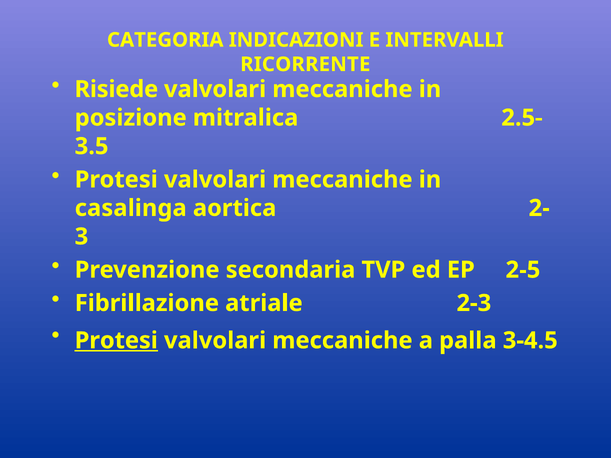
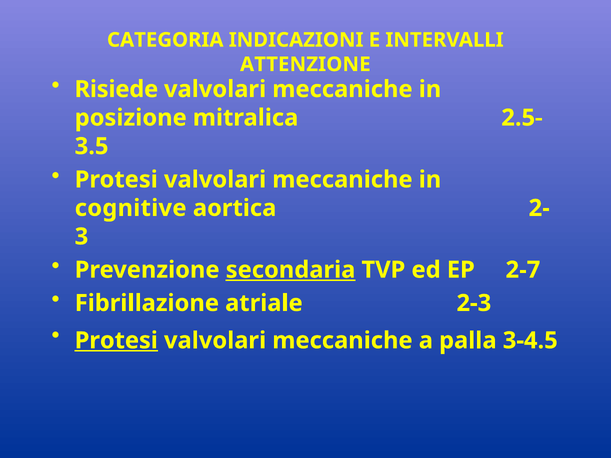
RICORRENTE: RICORRENTE -> ATTENZIONE
casalinga: casalinga -> cognitive
secondaria underline: none -> present
2-5: 2-5 -> 2-7
